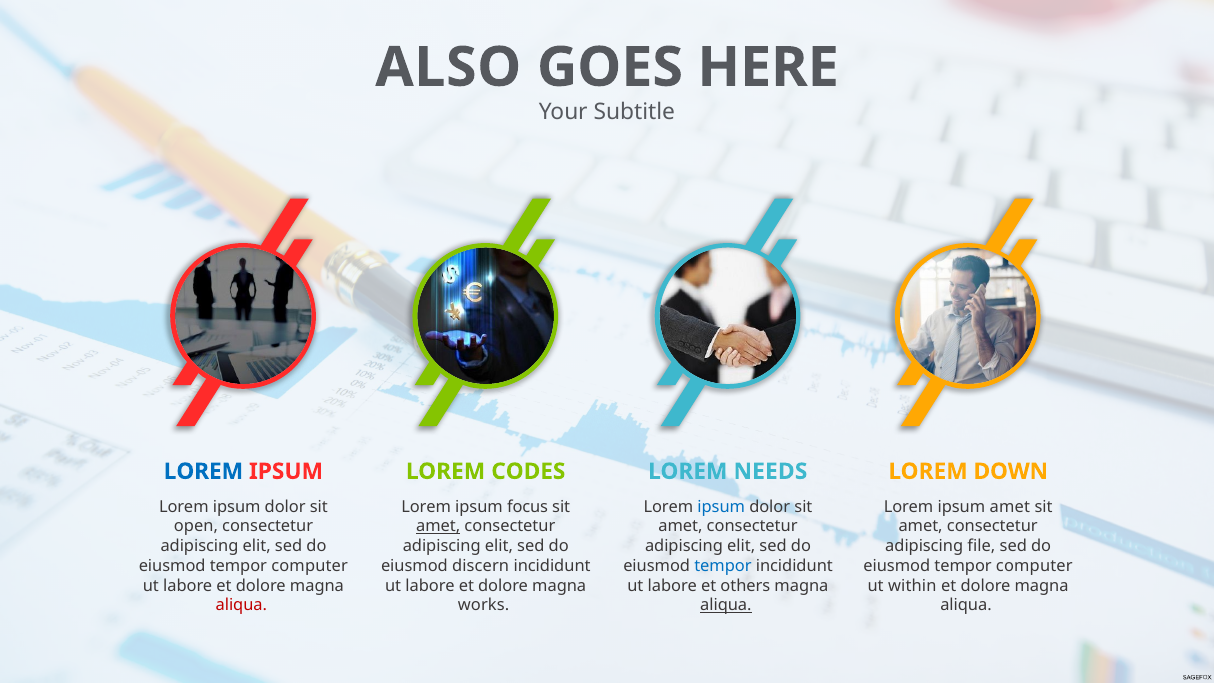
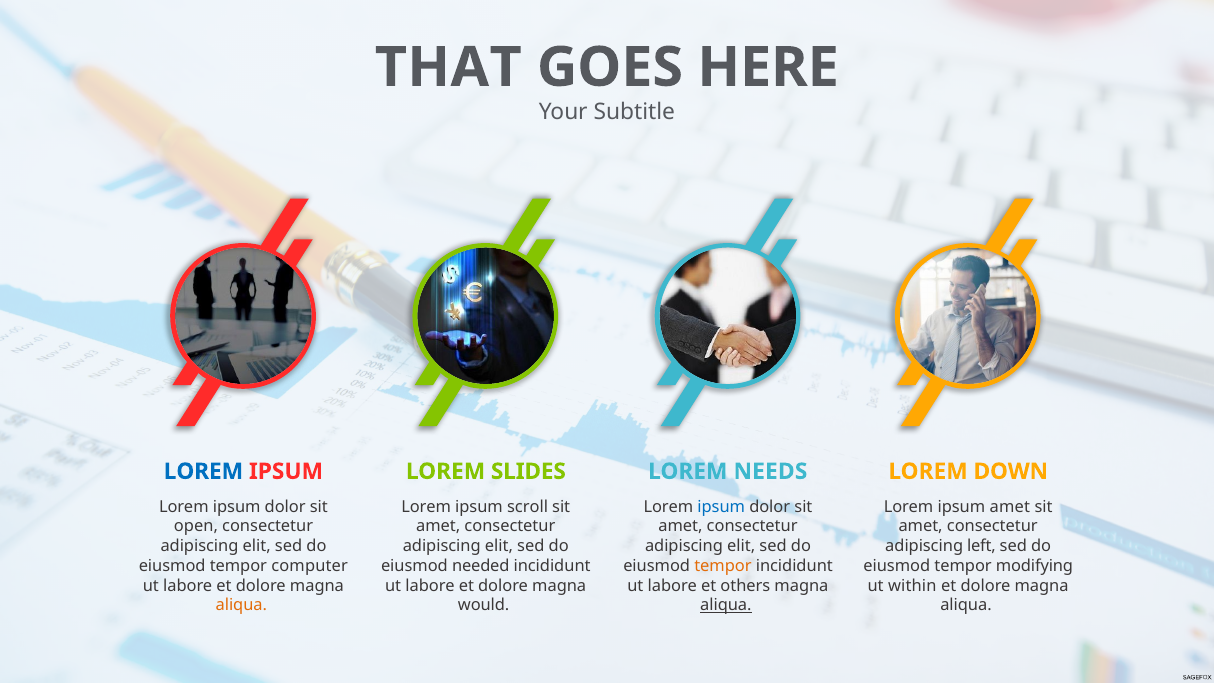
ALSO: ALSO -> THAT
CODES: CODES -> SLIDES
focus: focus -> scroll
amet at (438, 526) underline: present -> none
file: file -> left
discern: discern -> needed
tempor at (723, 566) colour: blue -> orange
computer at (1034, 566): computer -> modifying
aliqua at (241, 605) colour: red -> orange
works: works -> would
